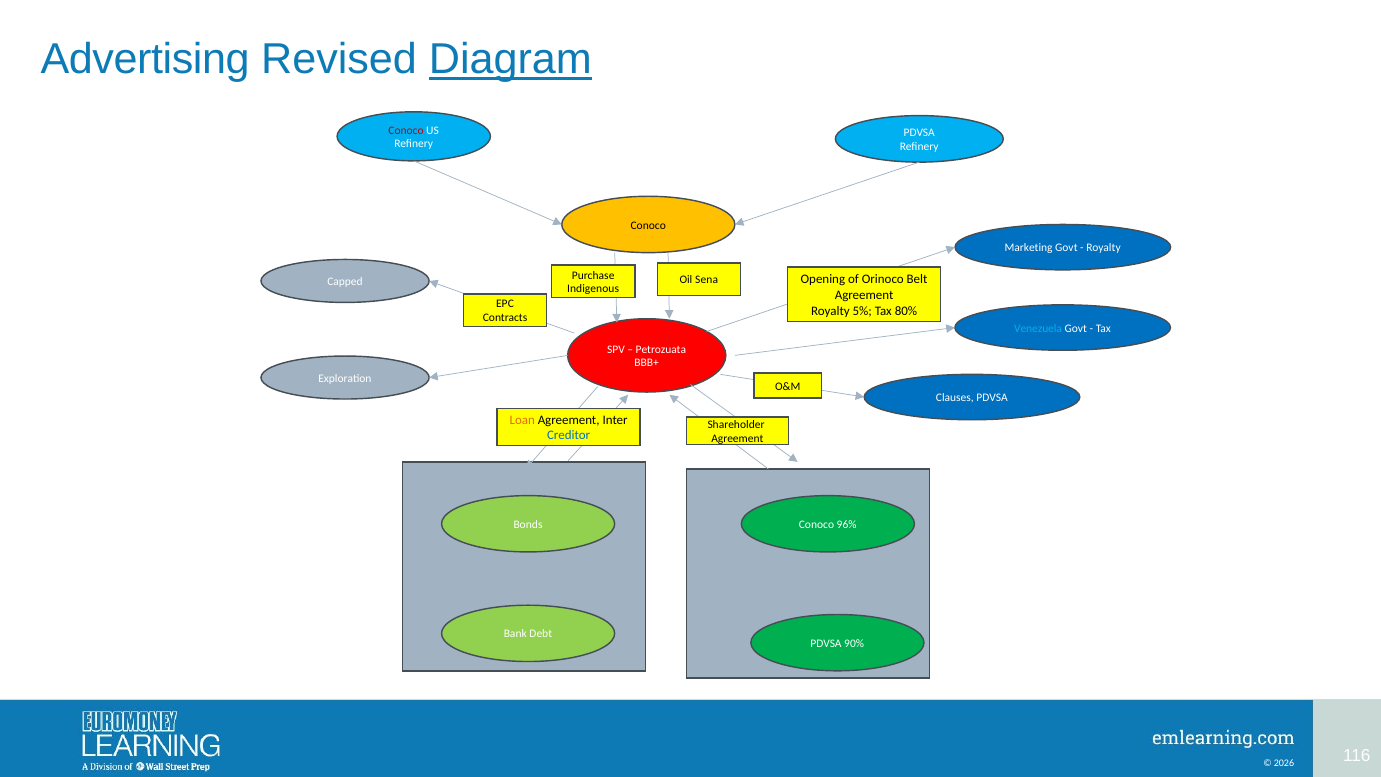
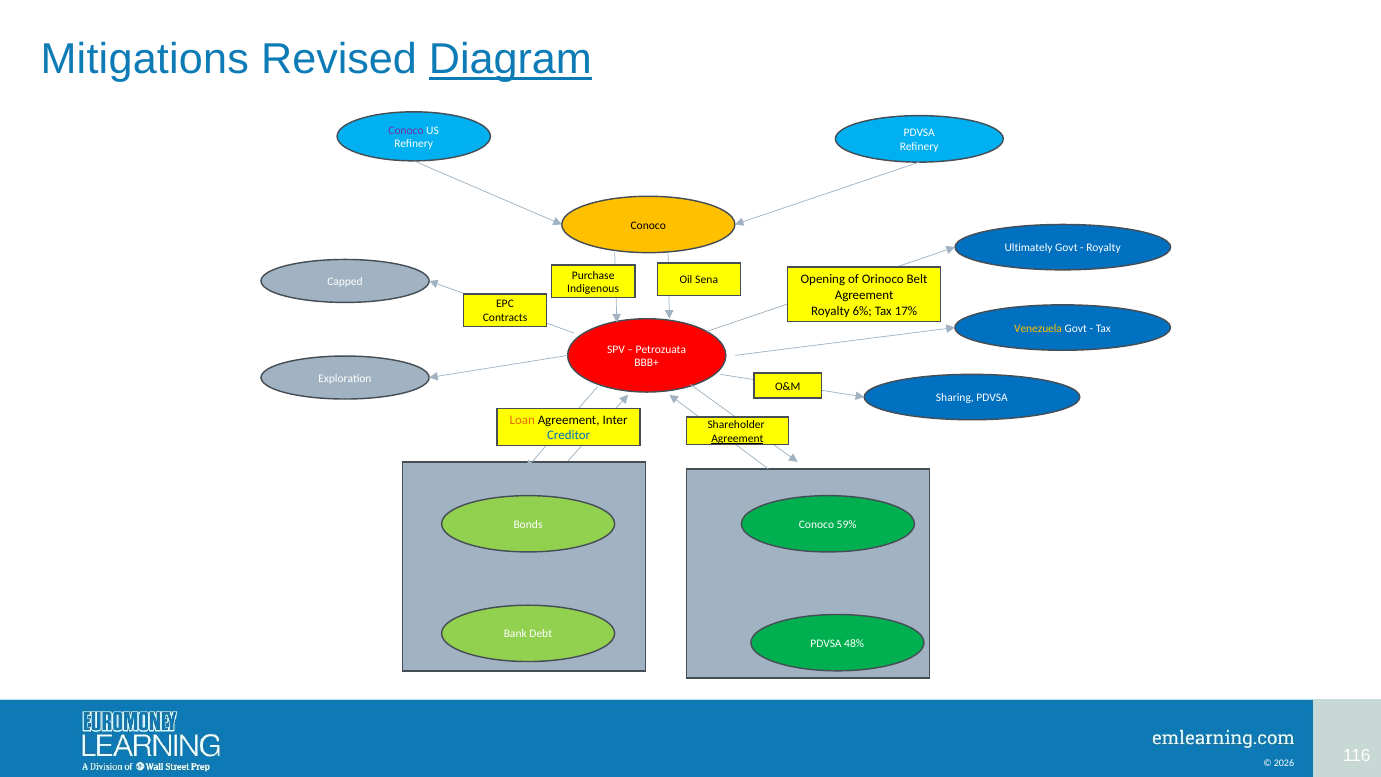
Advertising: Advertising -> Mitigations
Conoco at (406, 130) colour: red -> purple
Marketing: Marketing -> Ultimately
5%: 5% -> 6%
80%: 80% -> 17%
Venezuela colour: light blue -> yellow
Clauses: Clauses -> Sharing
Agreement at (737, 438) underline: none -> present
96%: 96% -> 59%
90%: 90% -> 48%
